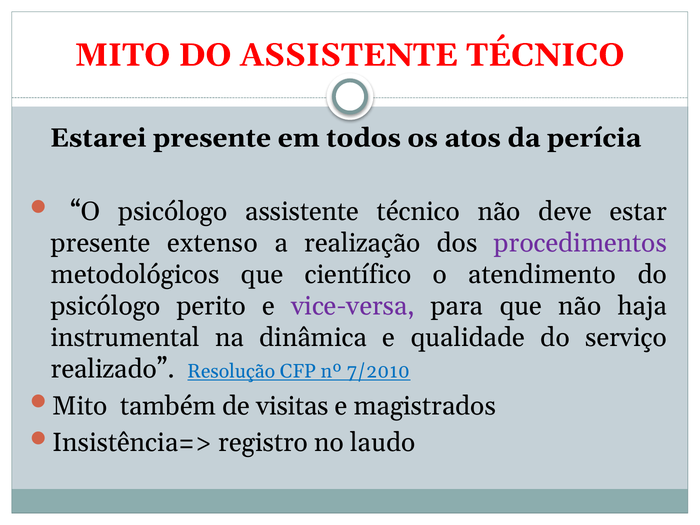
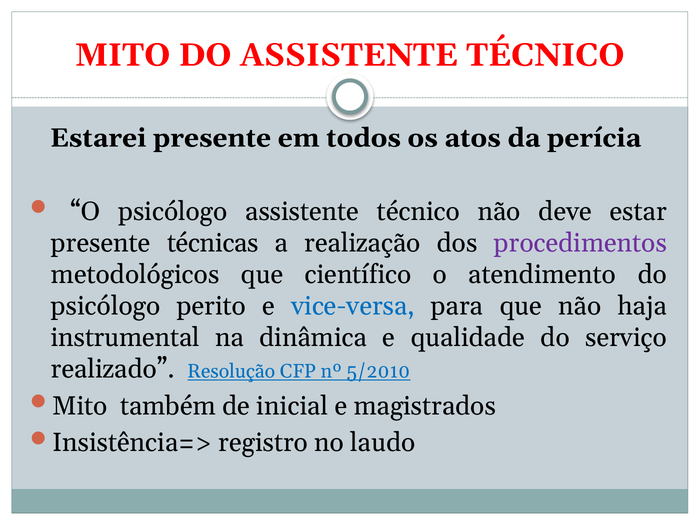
extenso: extenso -> técnicas
vice-versa colour: purple -> blue
7/2010: 7/2010 -> 5/2010
visitas: visitas -> inicial
